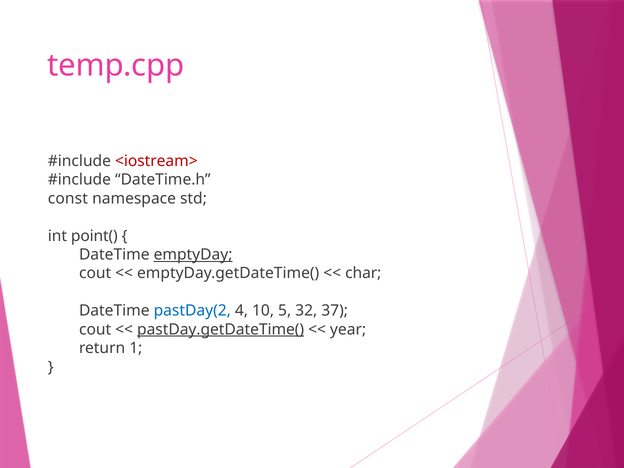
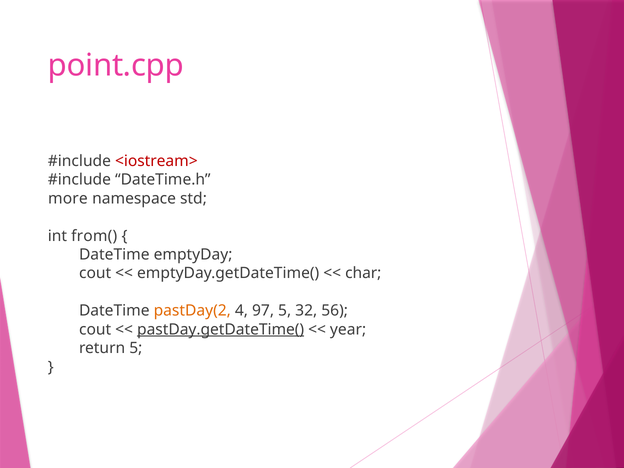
temp.cpp: temp.cpp -> point.cpp
const: const -> more
point(: point( -> from(
emptyDay underline: present -> none
pastDay(2 colour: blue -> orange
10: 10 -> 97
37: 37 -> 56
return 1: 1 -> 5
